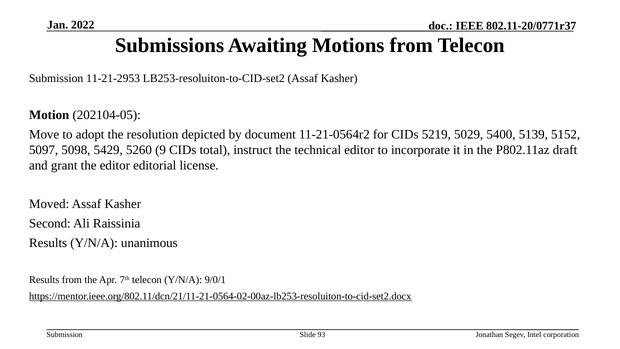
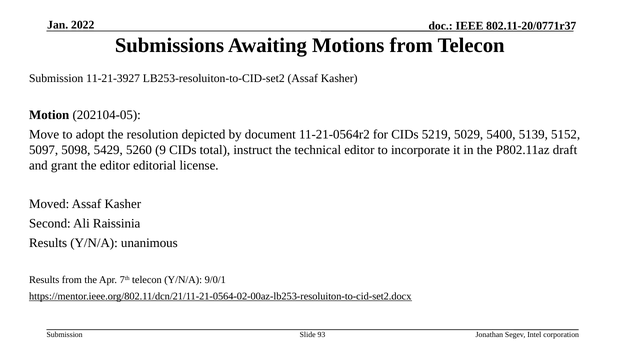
11-21-2953: 11-21-2953 -> 11-21-3927
